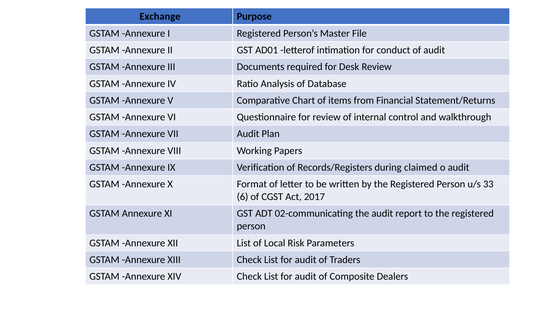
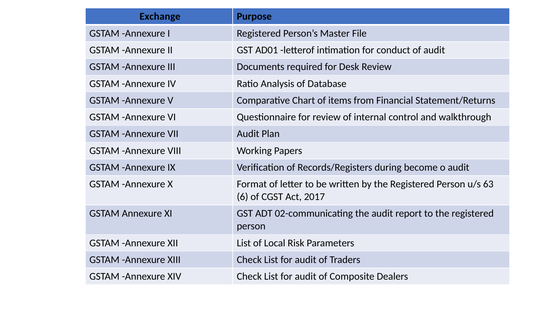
claimed: claimed -> become
33: 33 -> 63
